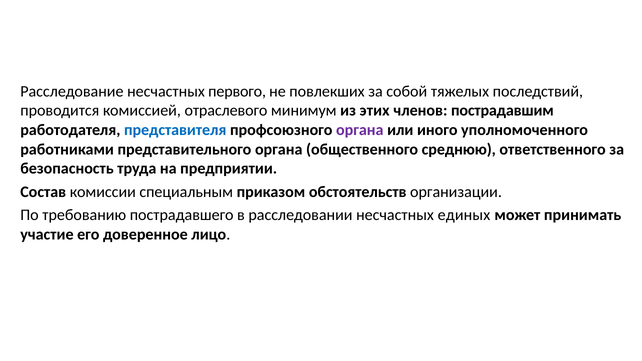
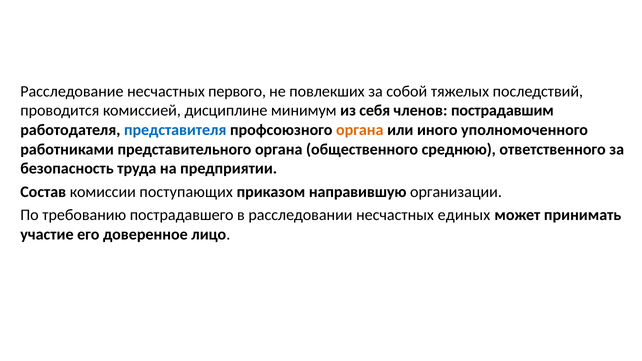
отраслевого: отраслевого -> дисциплине
этих: этих -> себя
органа at (360, 130) colour: purple -> orange
специальным: специальным -> поступающих
обстоятельств: обстоятельств -> направившую
